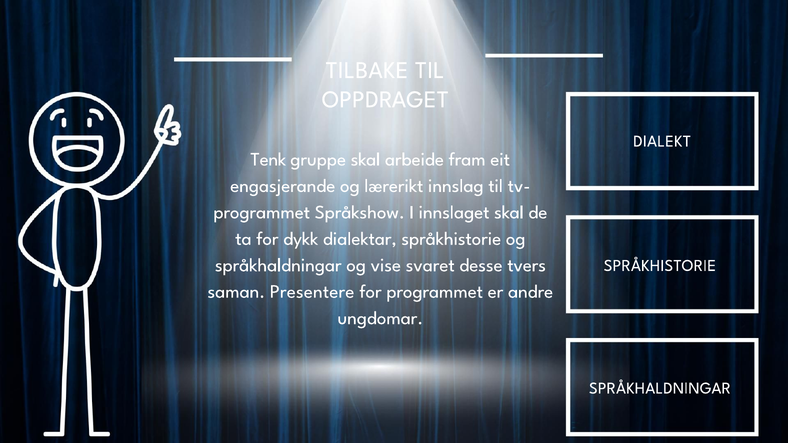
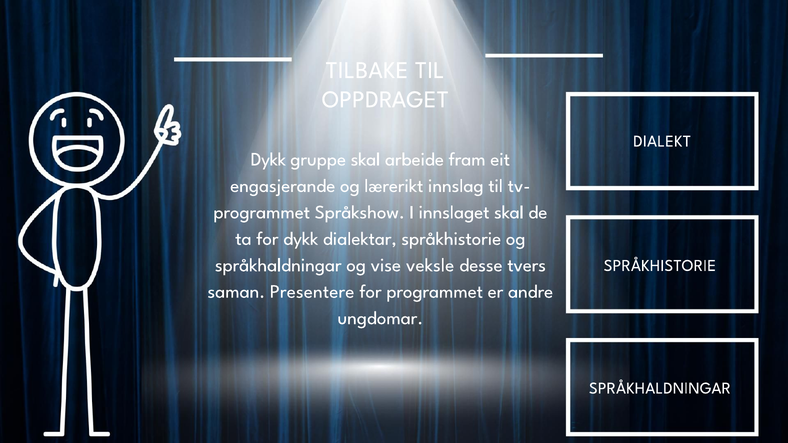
Tenk at (268, 159): Tenk -> Dykk
svaret: svaret -> veksle
